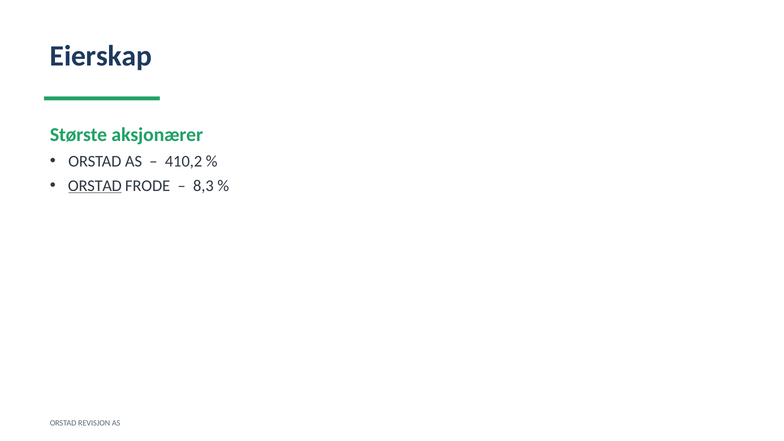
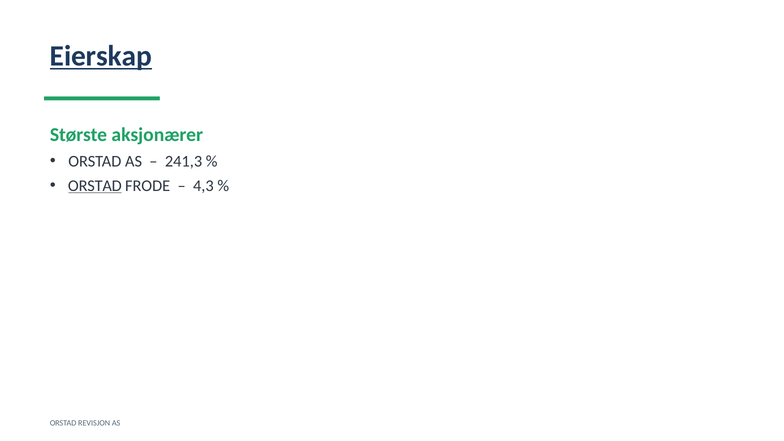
Eierskap underline: none -> present
410,2: 410,2 -> 241,3
8,3: 8,3 -> 4,3
